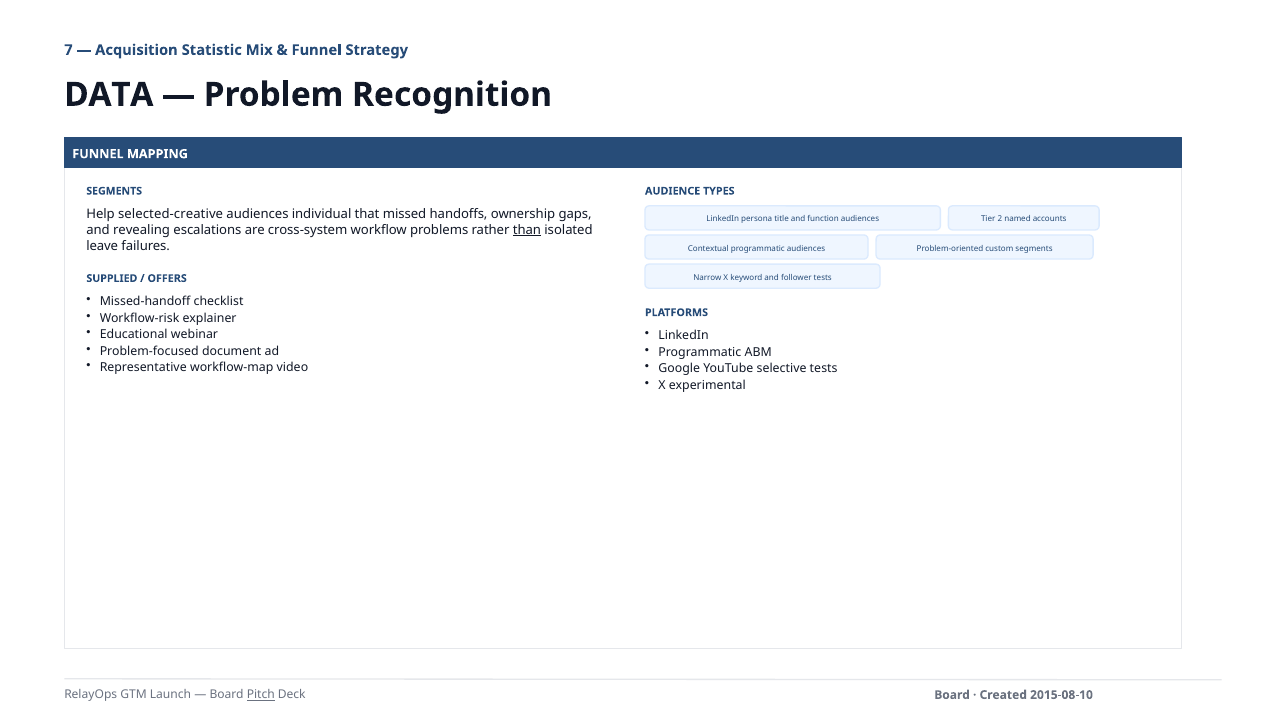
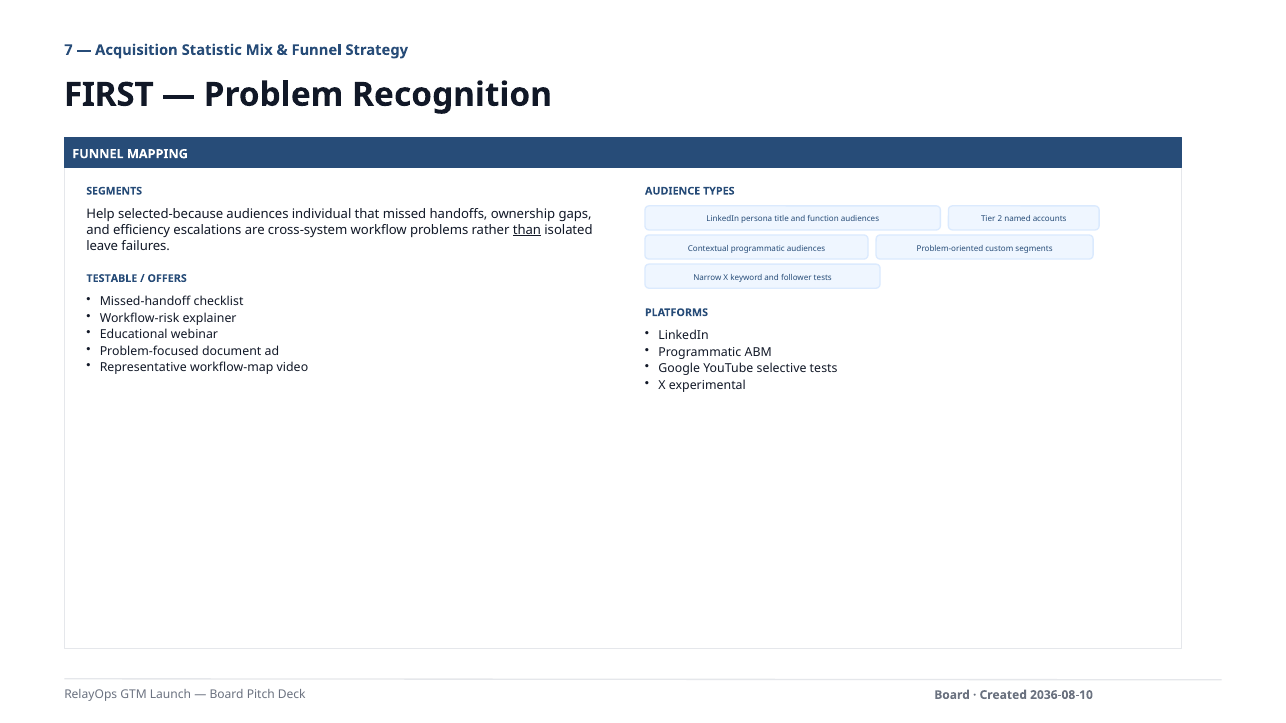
DATA: DATA -> FIRST
selected-creative: selected-creative -> selected-because
revealing: revealing -> efficiency
SUPPLIED: SUPPLIED -> TESTABLE
Pitch underline: present -> none
2015-08-10: 2015-08-10 -> 2036-08-10
